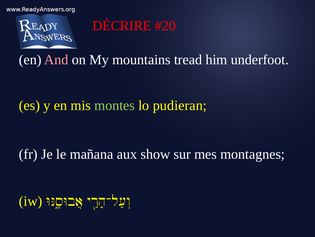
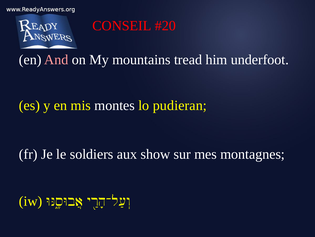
DÉCRIRE: DÉCRIRE -> CONSEIL
montes colour: light green -> white
mañana: mañana -> soldiers
